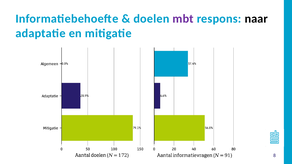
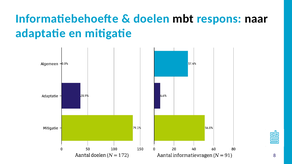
mbt colour: purple -> black
